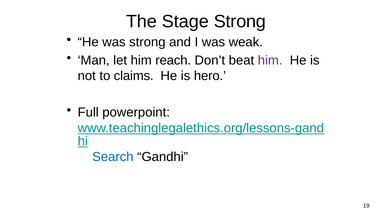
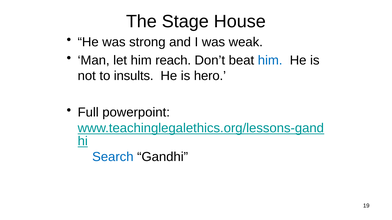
Stage Strong: Strong -> House
him at (270, 60) colour: purple -> blue
claims: claims -> insults
